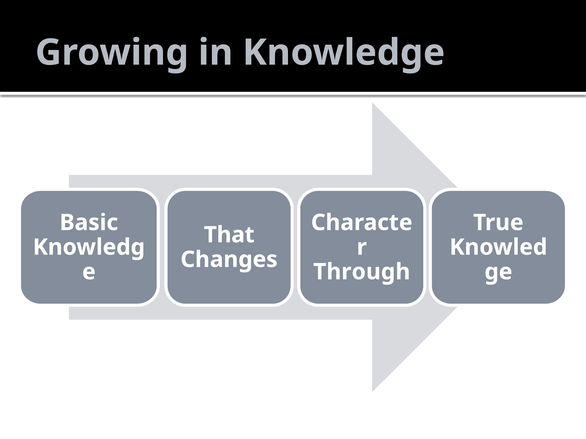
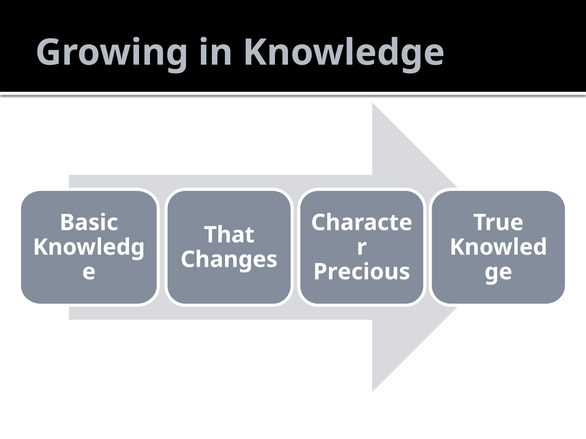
Through: Through -> Precious
